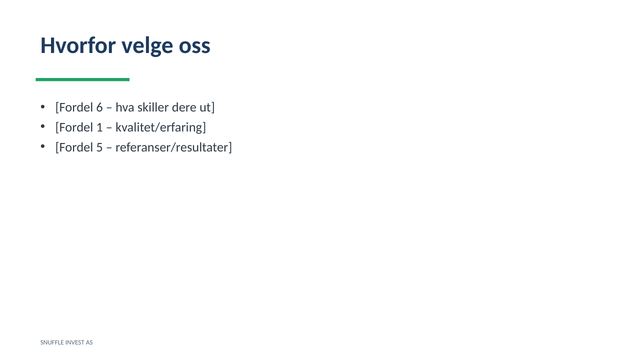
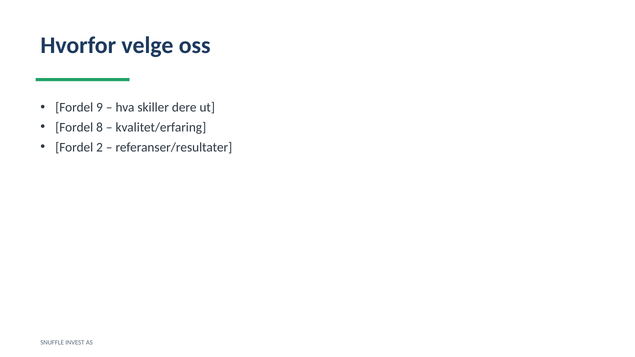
6: 6 -> 9
1: 1 -> 8
5: 5 -> 2
